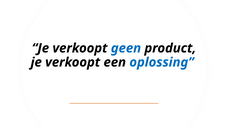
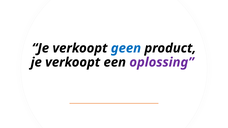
oplossing colour: blue -> purple
